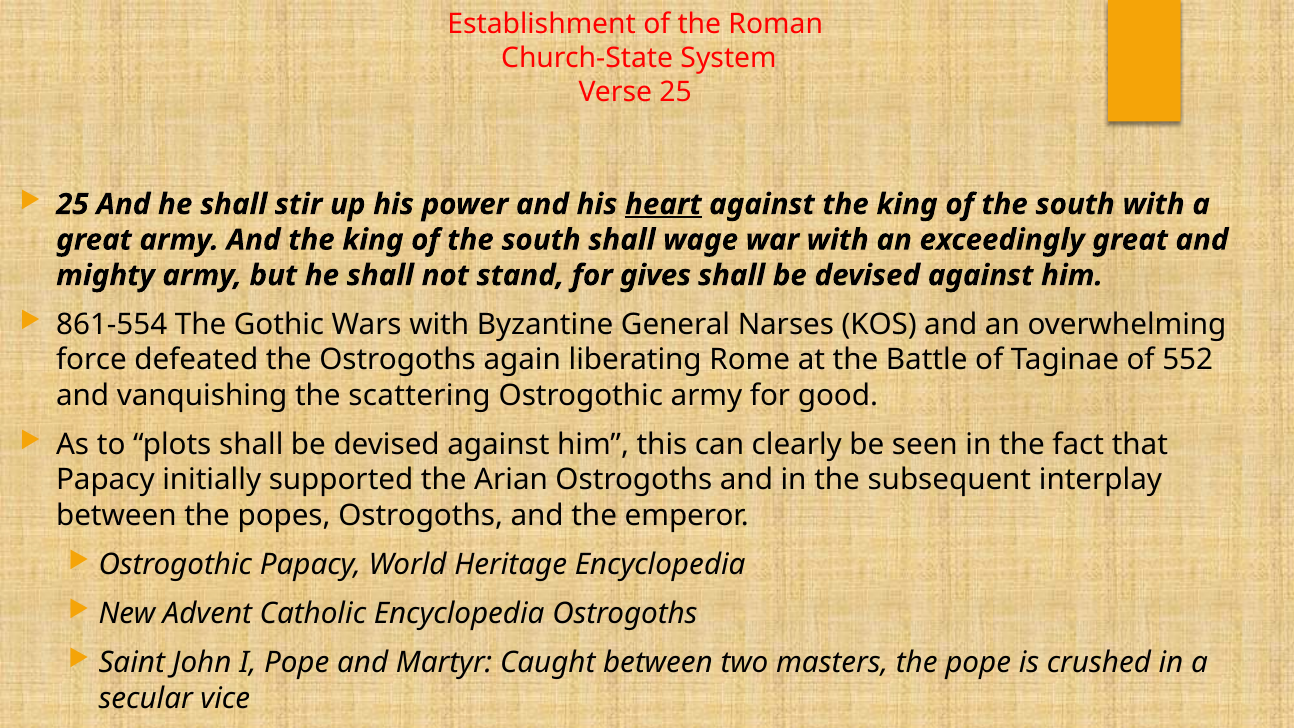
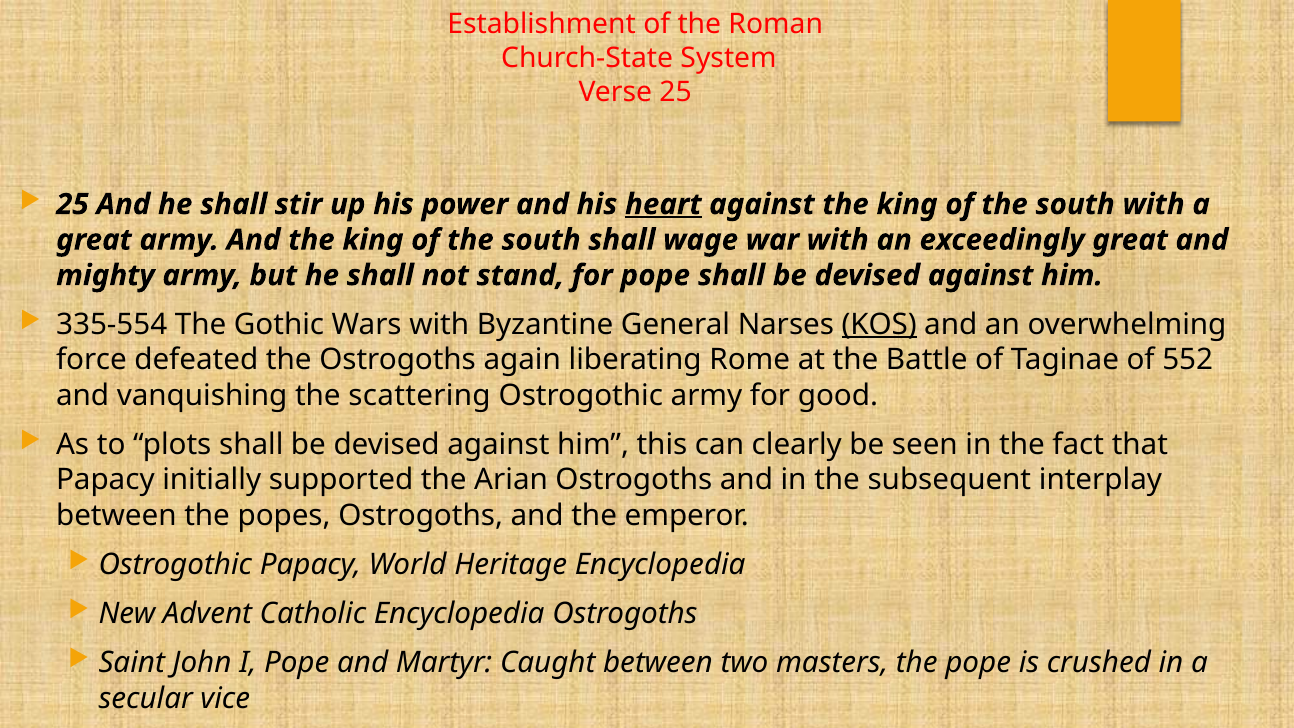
for gives: gives -> pope
861-554: 861-554 -> 335-554
KOS underline: none -> present
